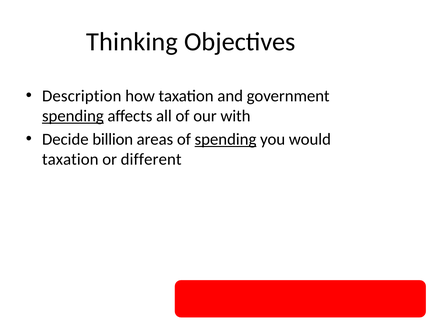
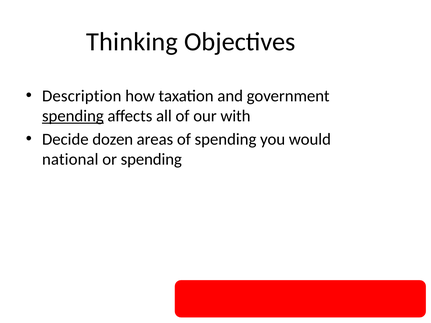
billion: billion -> dozen
spending at (226, 139) underline: present -> none
taxation at (70, 160): taxation -> national
or different: different -> spending
